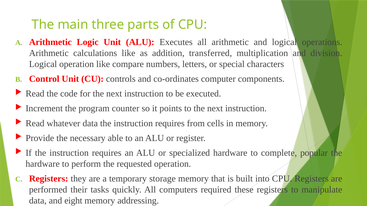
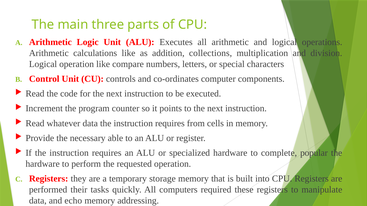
transferred: transferred -> collections
eight: eight -> echo
